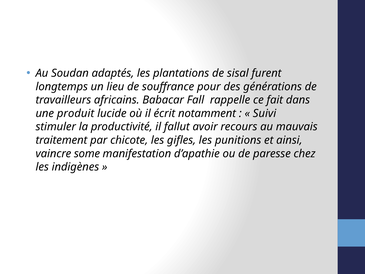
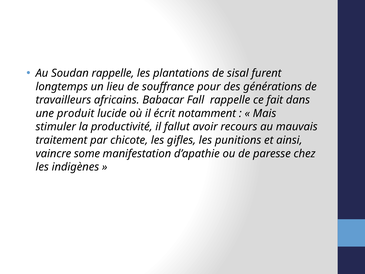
Soudan adaptés: adaptés -> rappelle
Suivi: Suivi -> Mais
